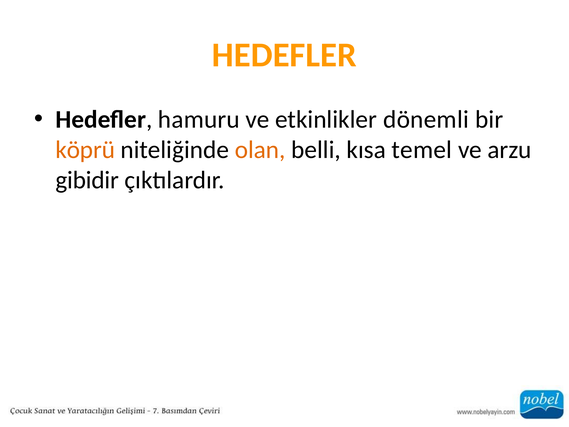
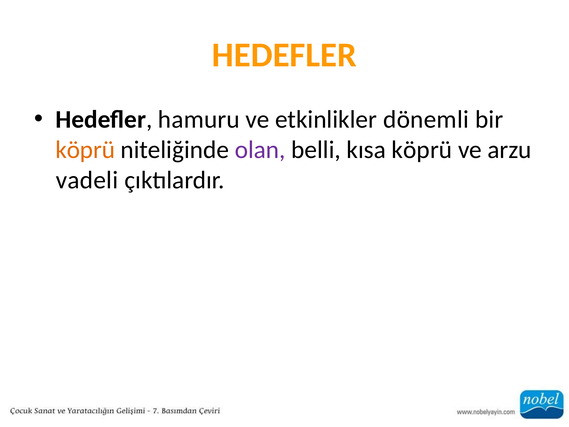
olan colour: orange -> purple
kısa temel: temel -> köprü
gibidir: gibidir -> vadeli
